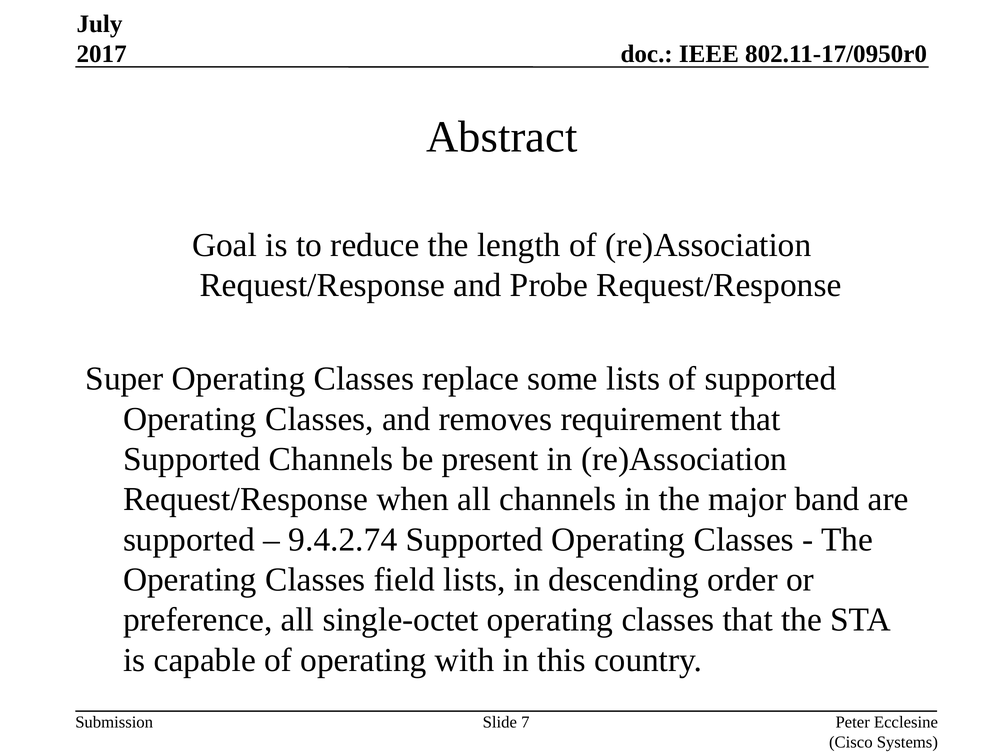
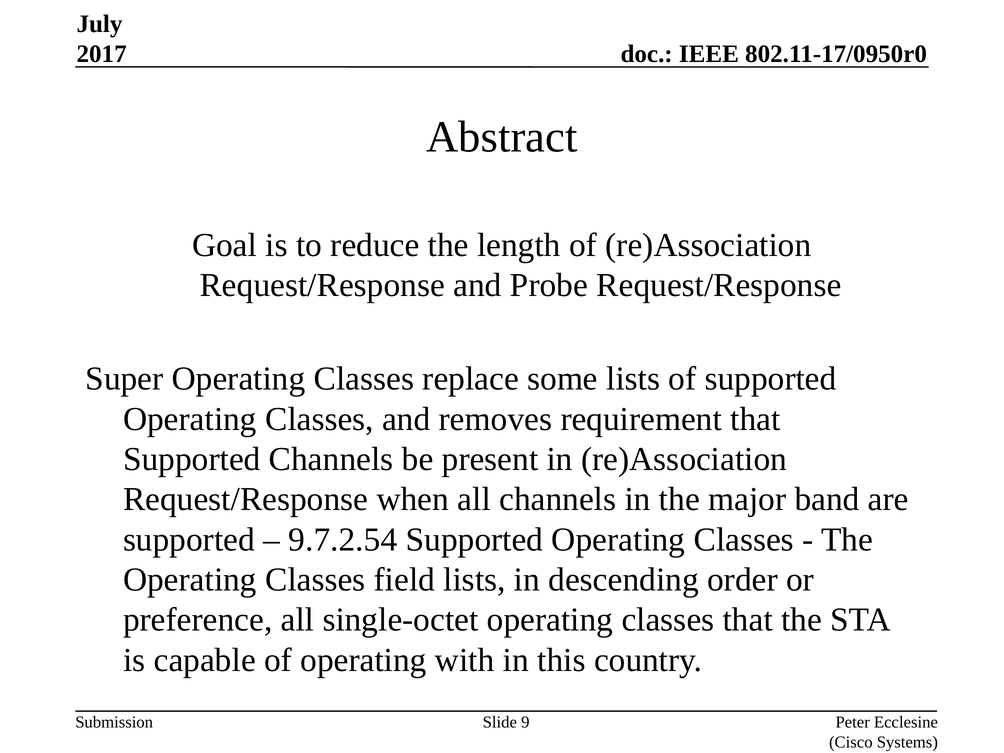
9.4.2.74: 9.4.2.74 -> 9.7.2.54
7: 7 -> 9
